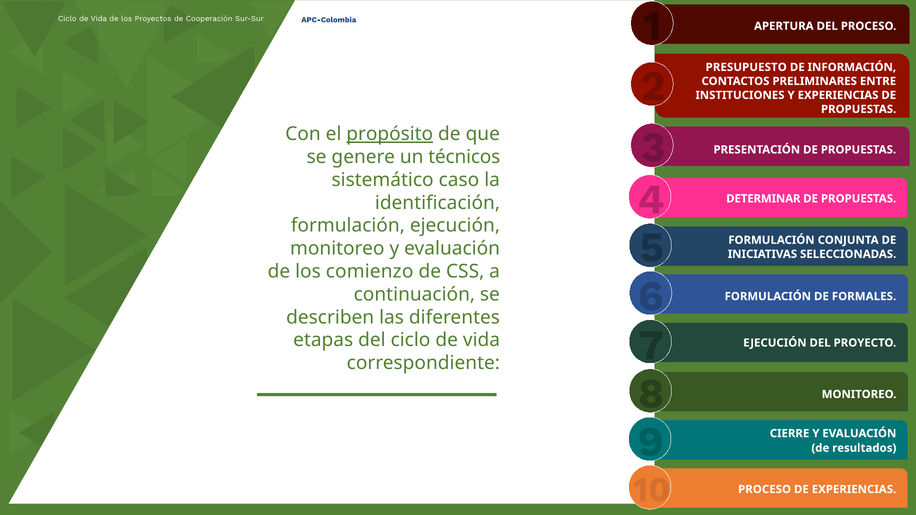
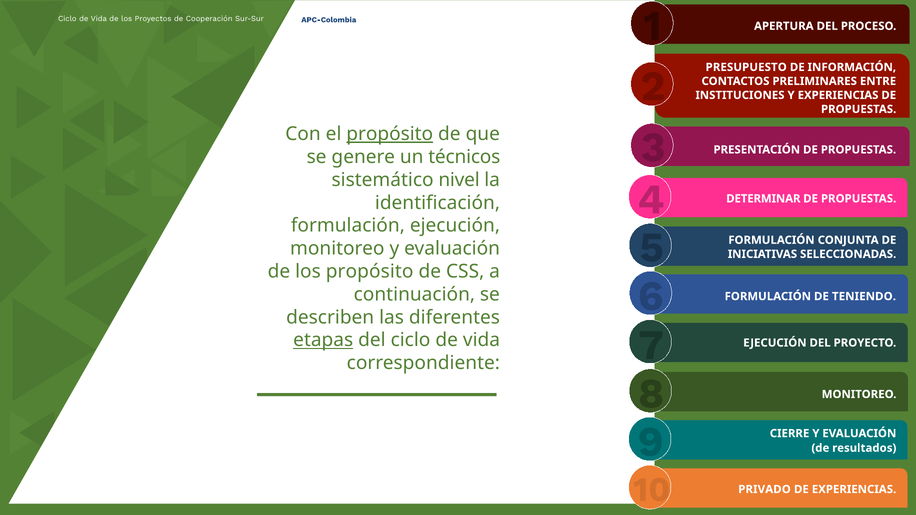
caso: caso -> nivel
los comienzo: comienzo -> propósito
FORMALES: FORMALES -> TENIENDO
etapas underline: none -> present
PROCESO at (765, 490): PROCESO -> PRIVADO
